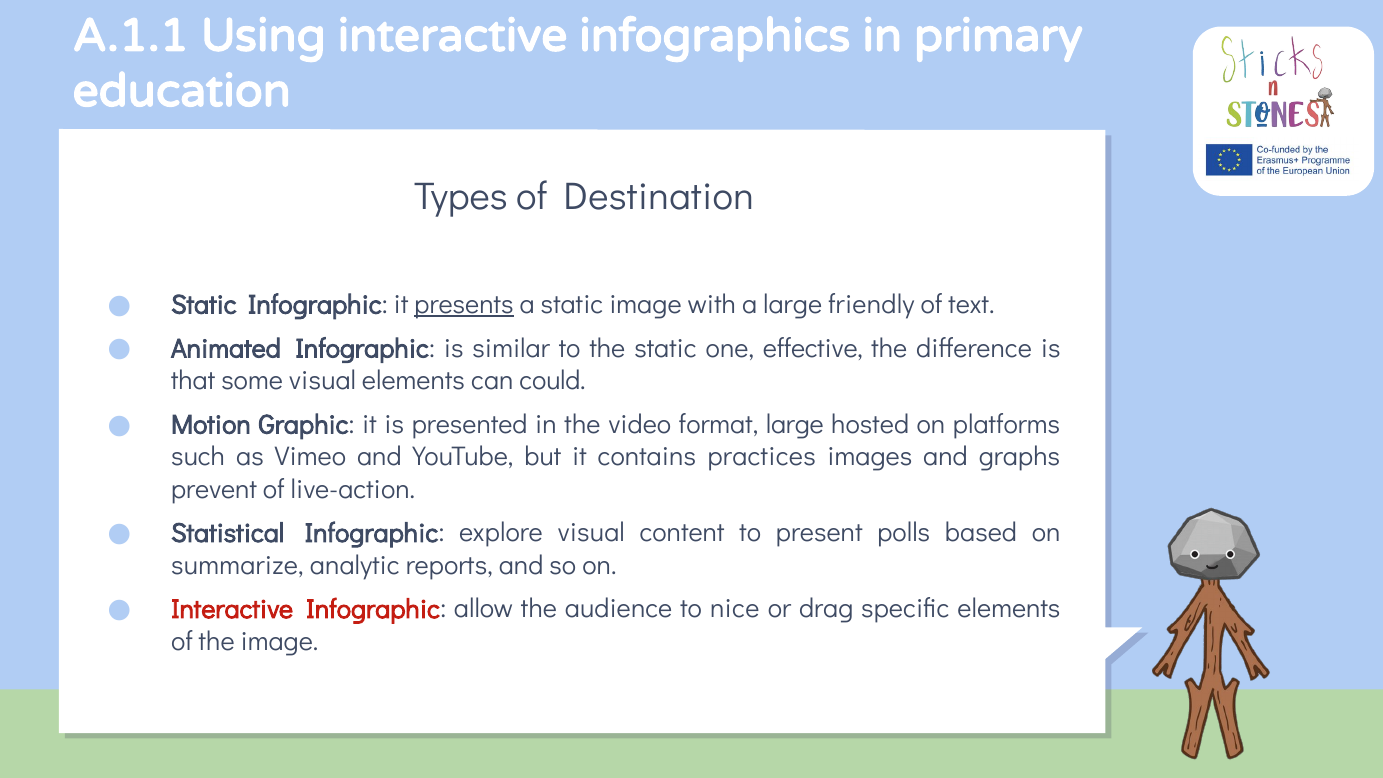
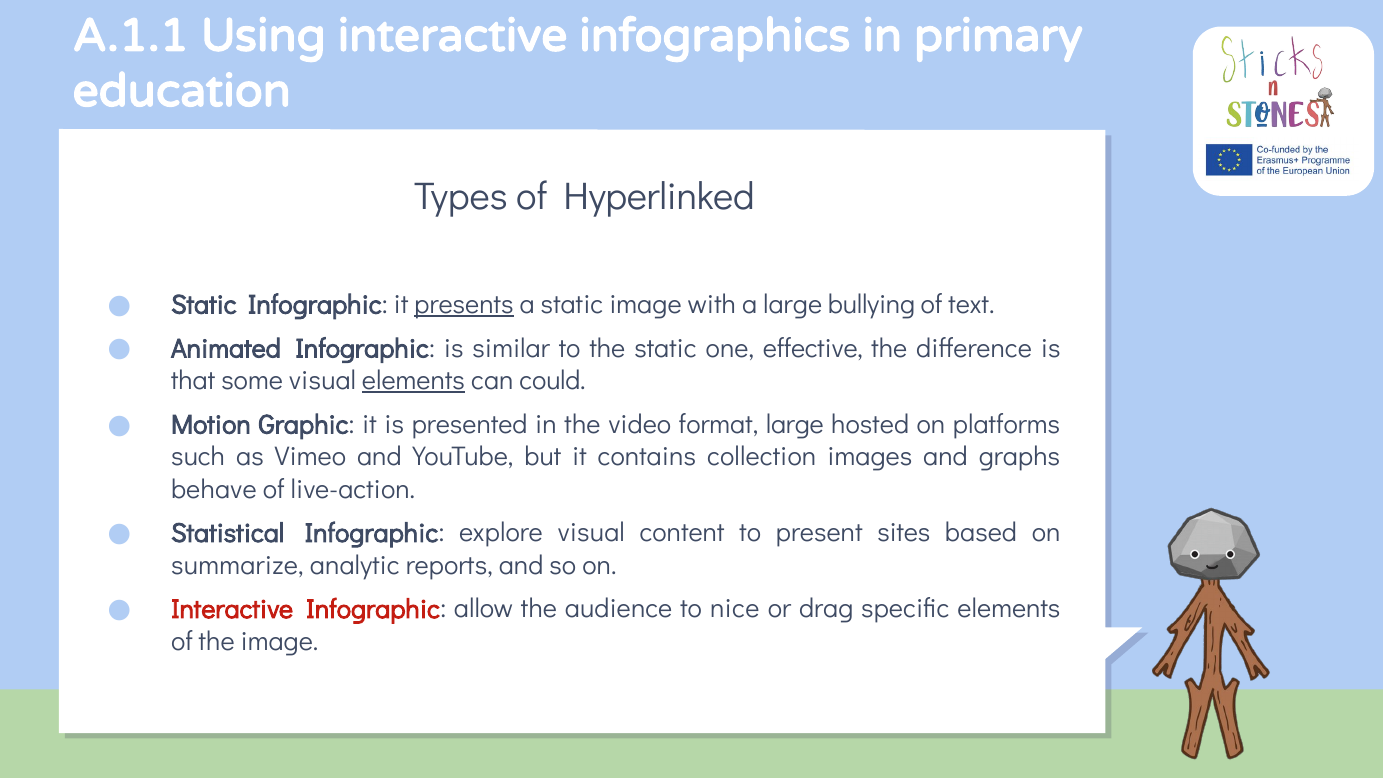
Destination: Destination -> Hyperlinked
friendly: friendly -> bullying
elements at (413, 381) underline: none -> present
practices: practices -> collection
prevent: prevent -> behave
polls: polls -> sites
